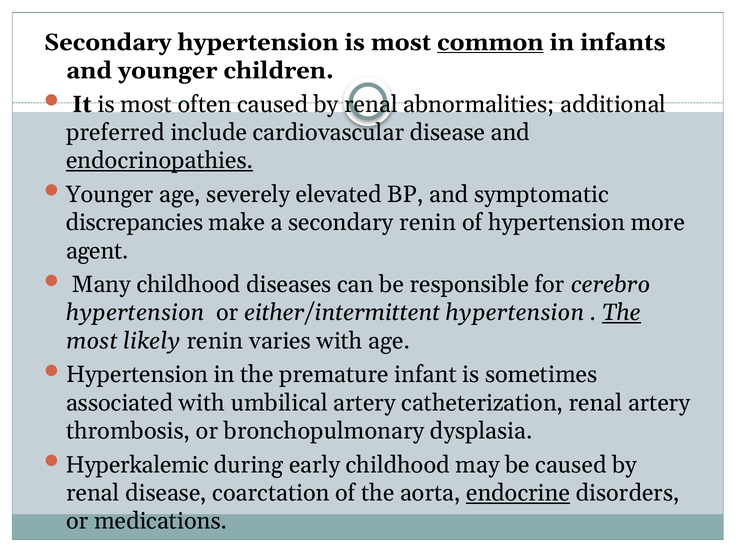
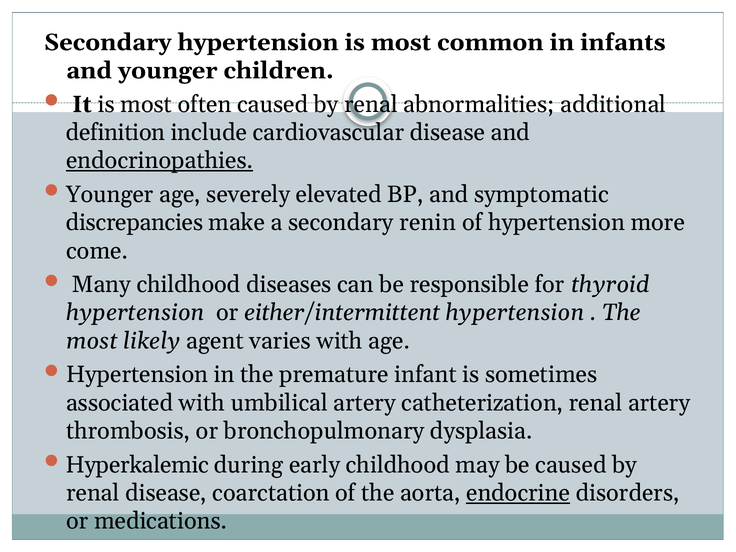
common underline: present -> none
preferred: preferred -> definition
agent: agent -> come
cerebro: cerebro -> thyroid
The at (622, 313) underline: present -> none
likely renin: renin -> agent
